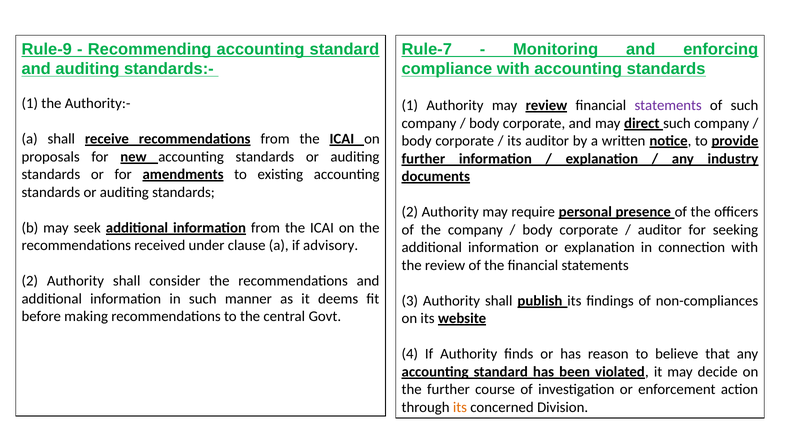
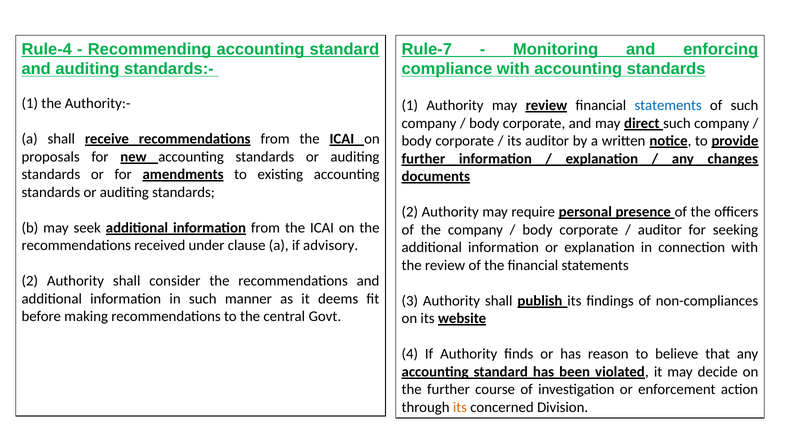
Rule-9: Rule-9 -> Rule-4
statements at (668, 105) colour: purple -> blue
industry: industry -> changes
